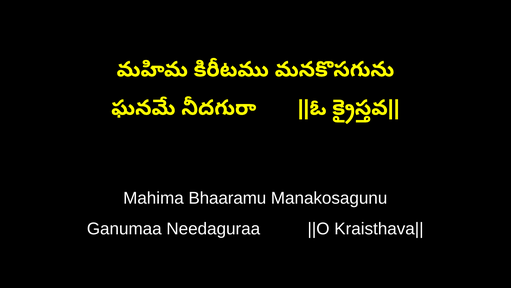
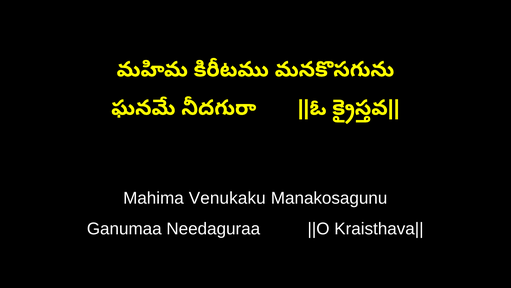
Bhaaramu: Bhaaramu -> Venukaku
